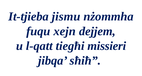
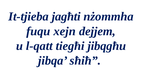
jismu: jismu -> jagħti
missieri: missieri -> jibqgħu
